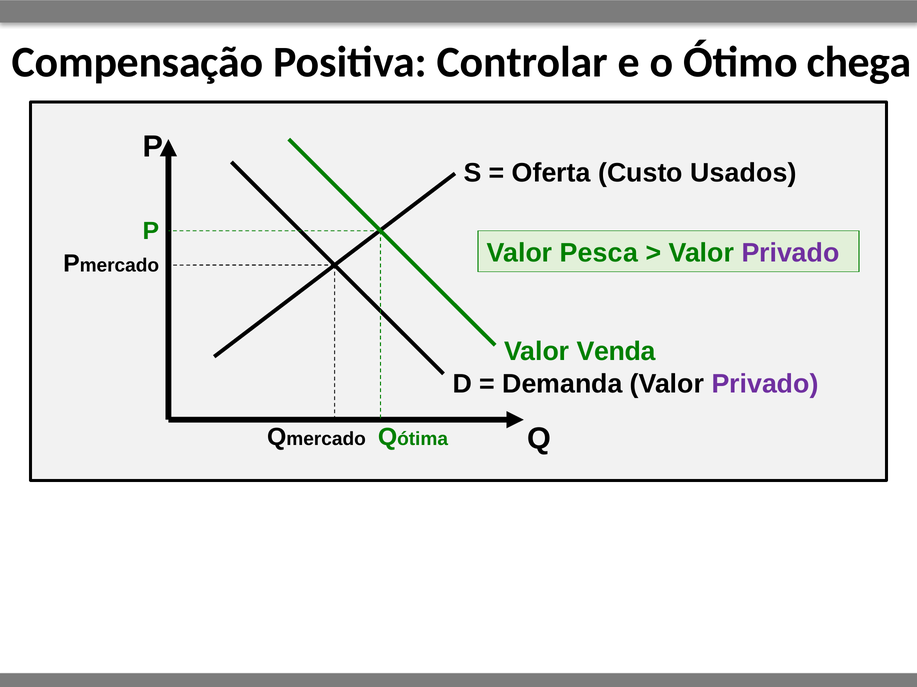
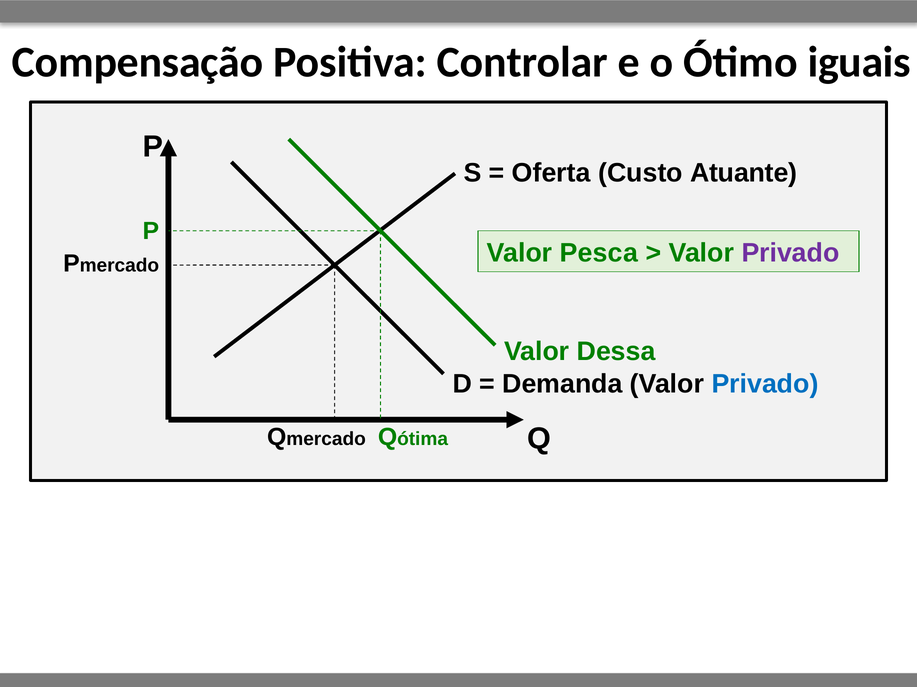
chega: chega -> iguais
Usados: Usados -> Atuante
Venda: Venda -> Dessa
Privado at (765, 384) colour: purple -> blue
